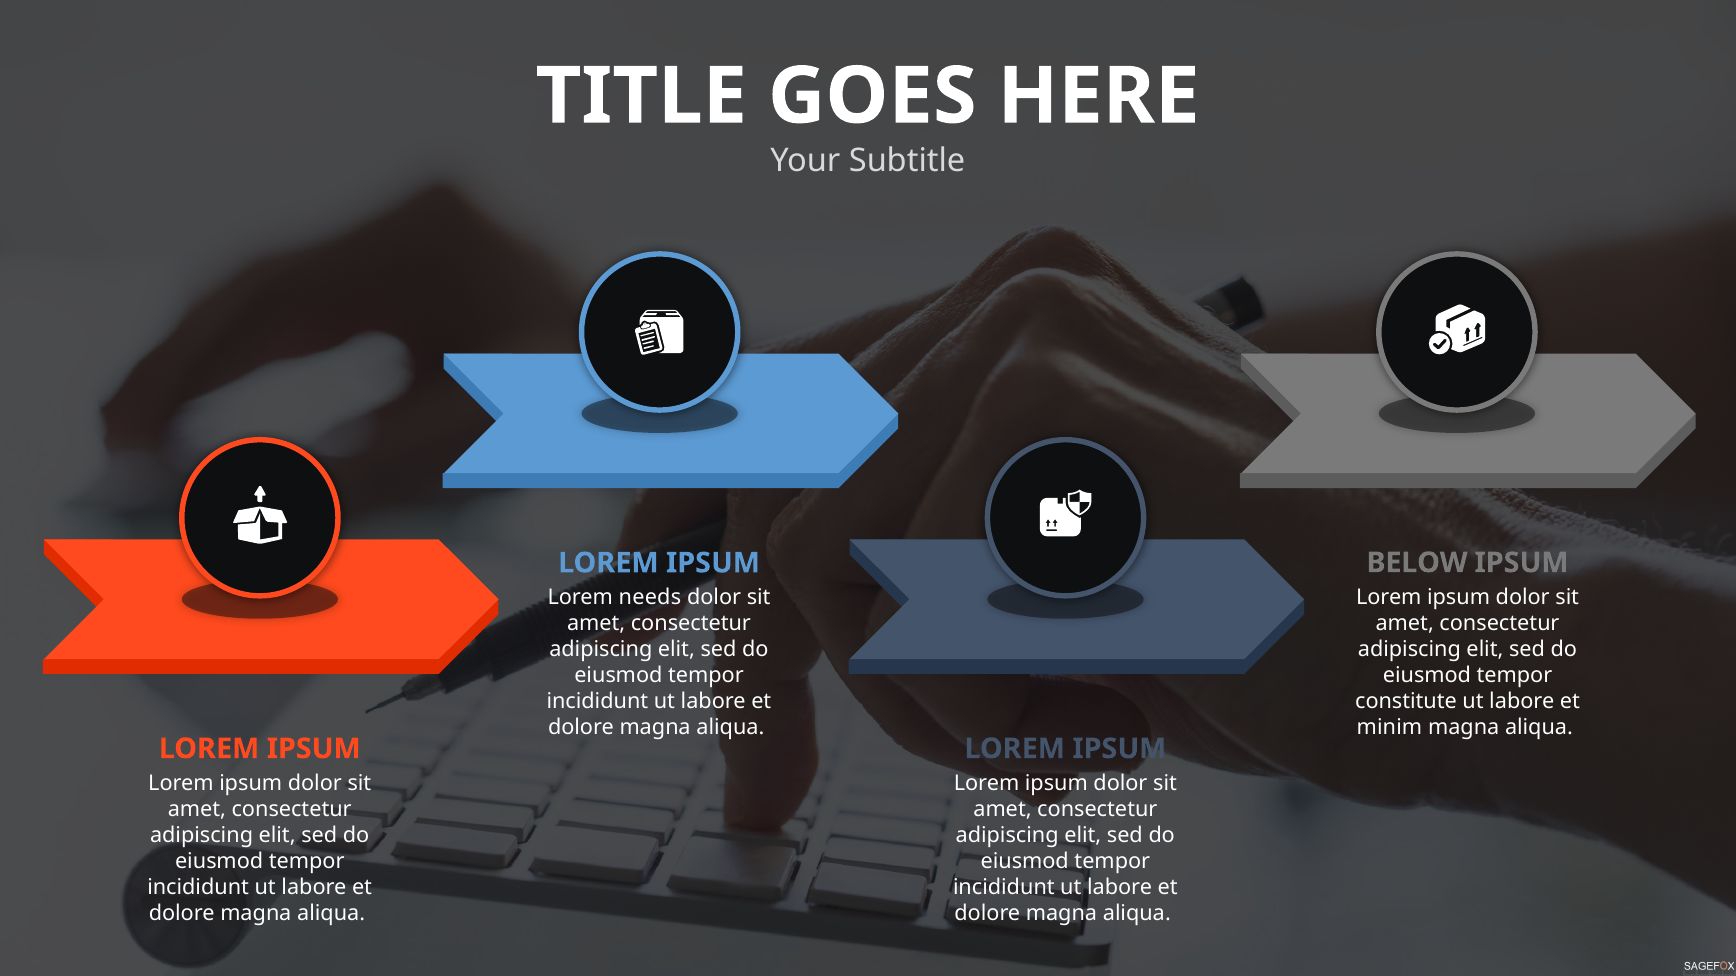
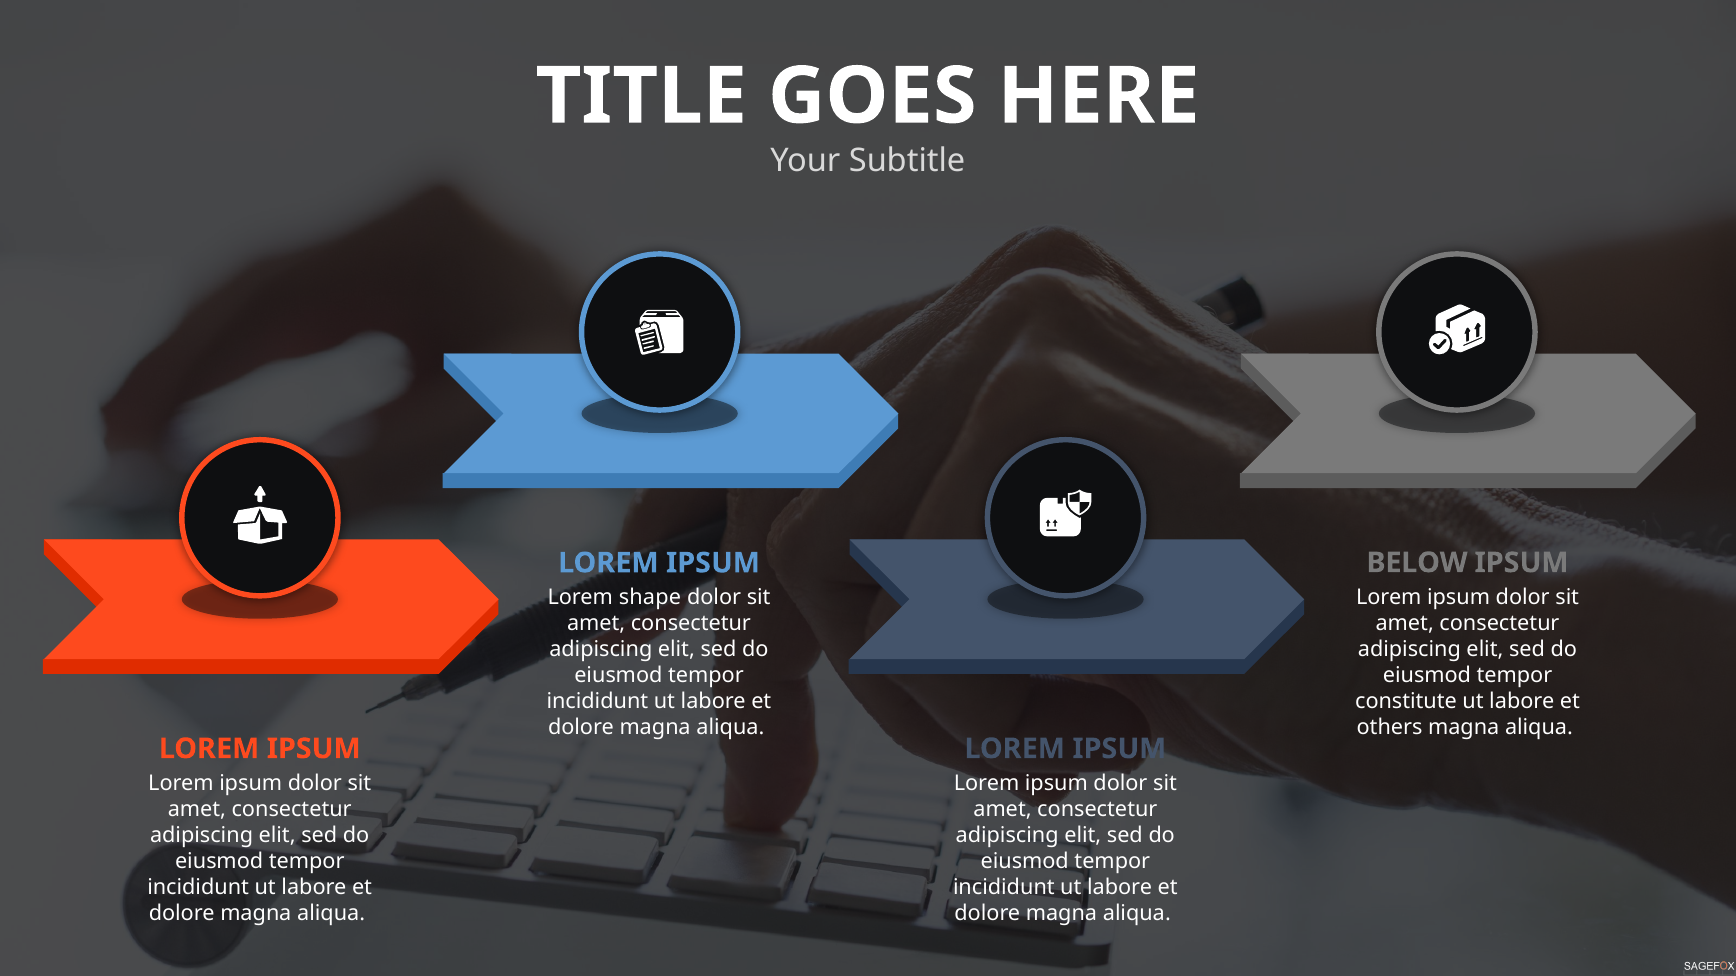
needs: needs -> shape
minim: minim -> others
